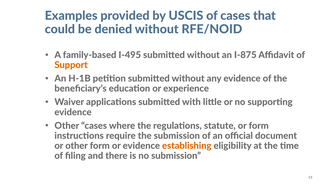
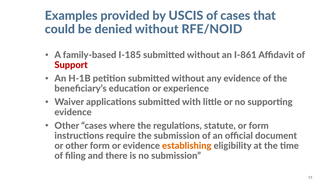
I-495: I-495 -> I-185
I-875: I-875 -> I-861
Support colour: orange -> red
